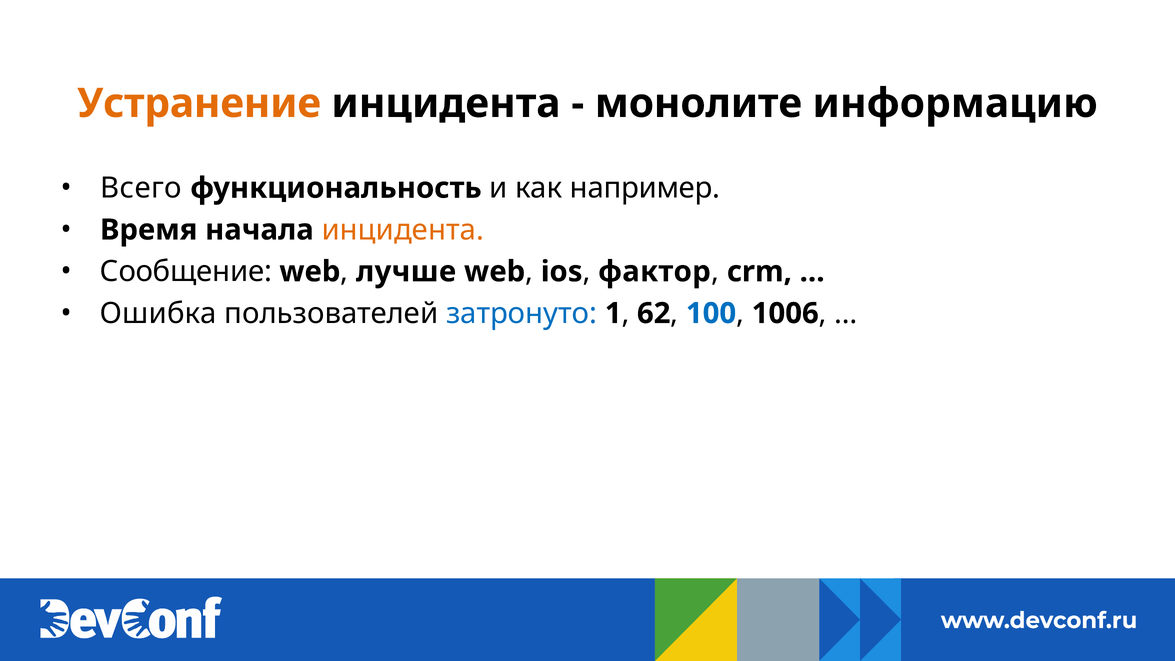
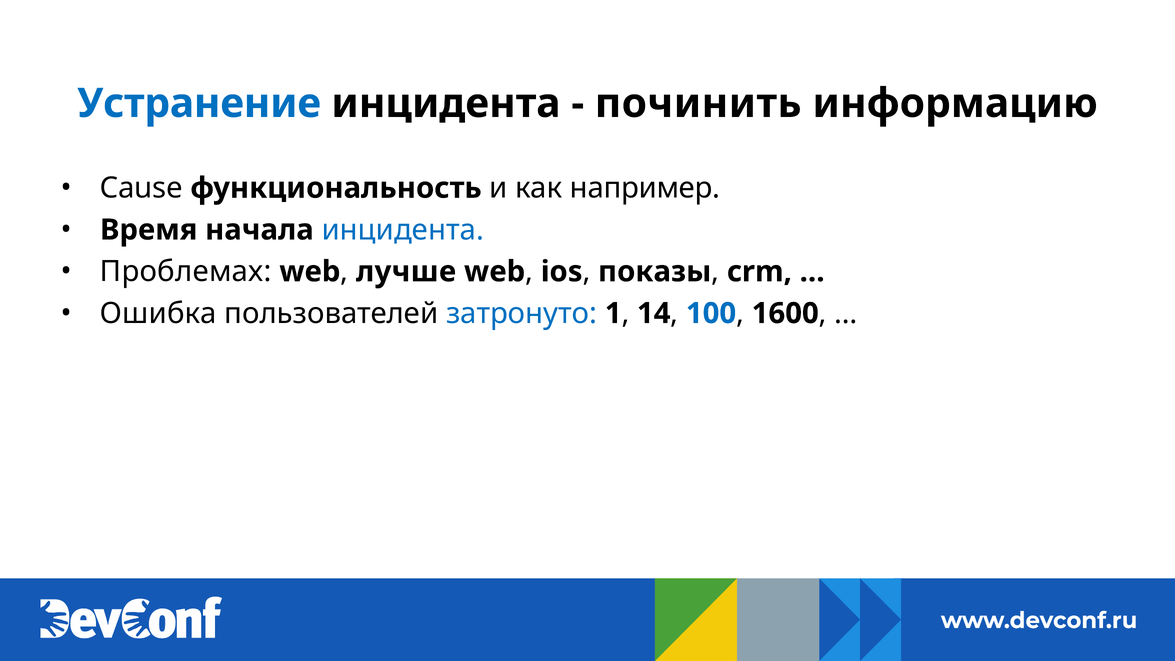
Устранение colour: orange -> blue
монолите: монолите -> починить
Всего: Всего -> Cause
инцидента at (403, 230) colour: orange -> blue
Сообщение: Сообщение -> Проблемах
фактор: фактор -> показы
62: 62 -> 14
1006: 1006 -> 1600
